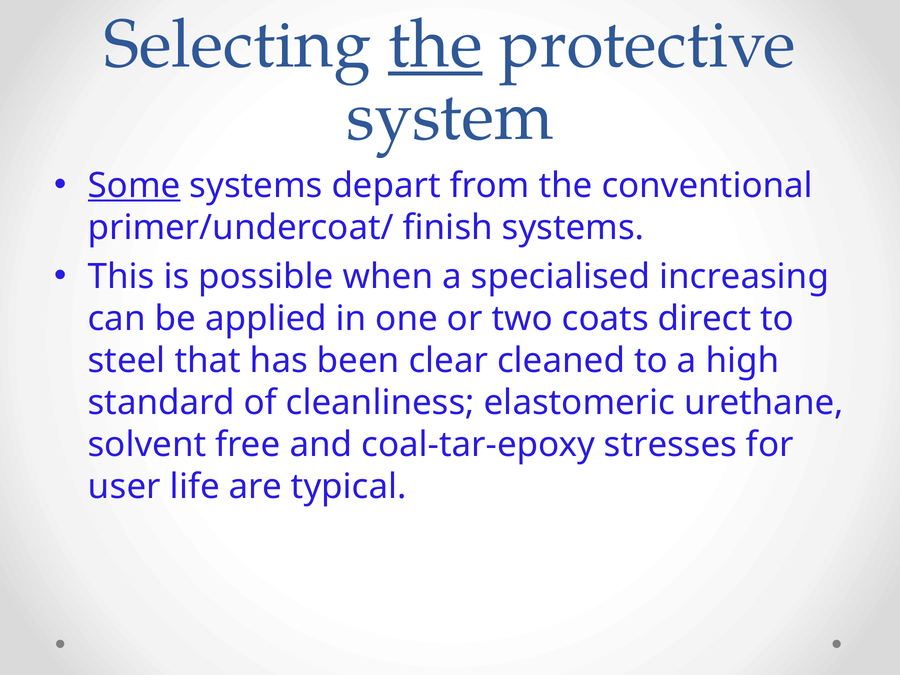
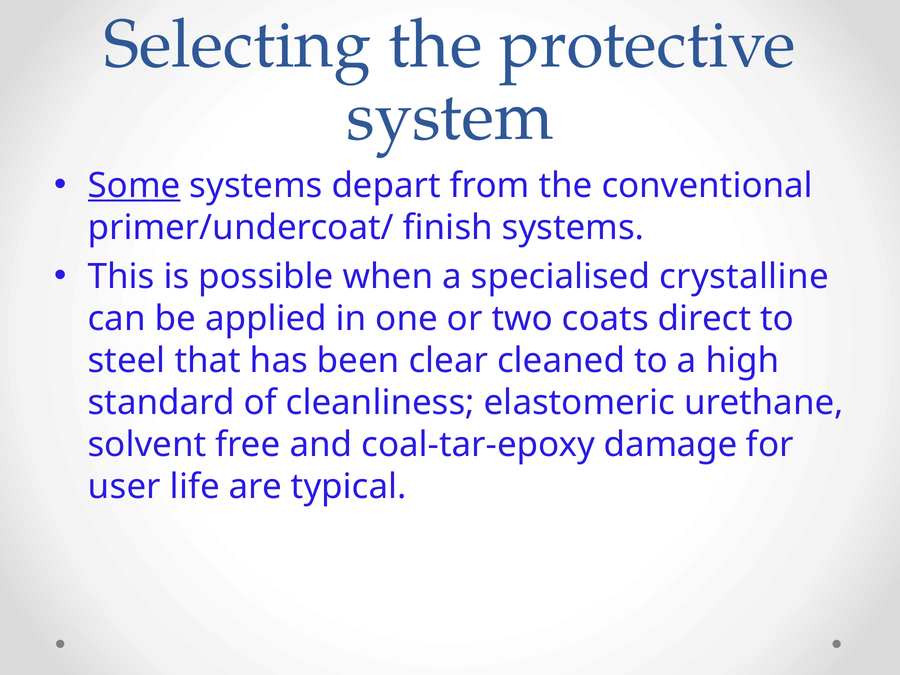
the at (435, 45) underline: present -> none
increasing: increasing -> crystalline
stresses: stresses -> damage
